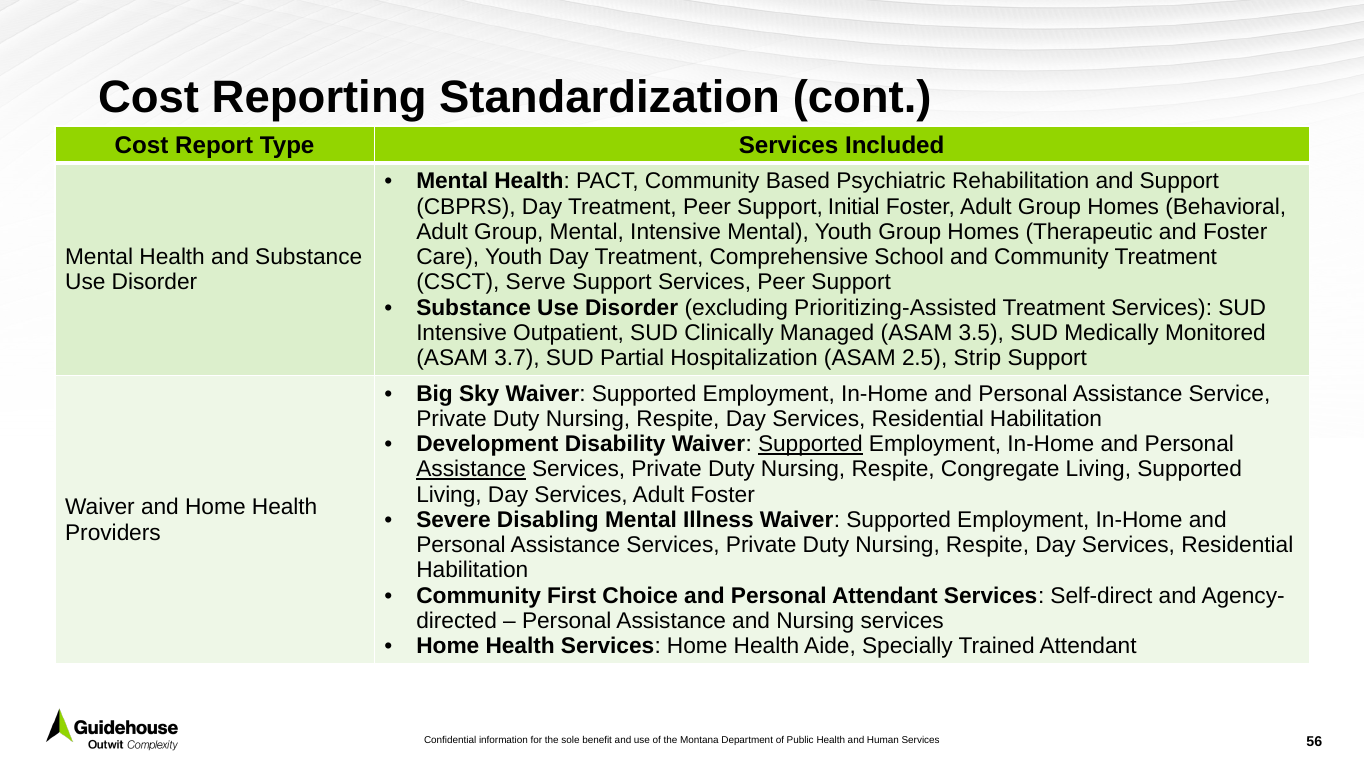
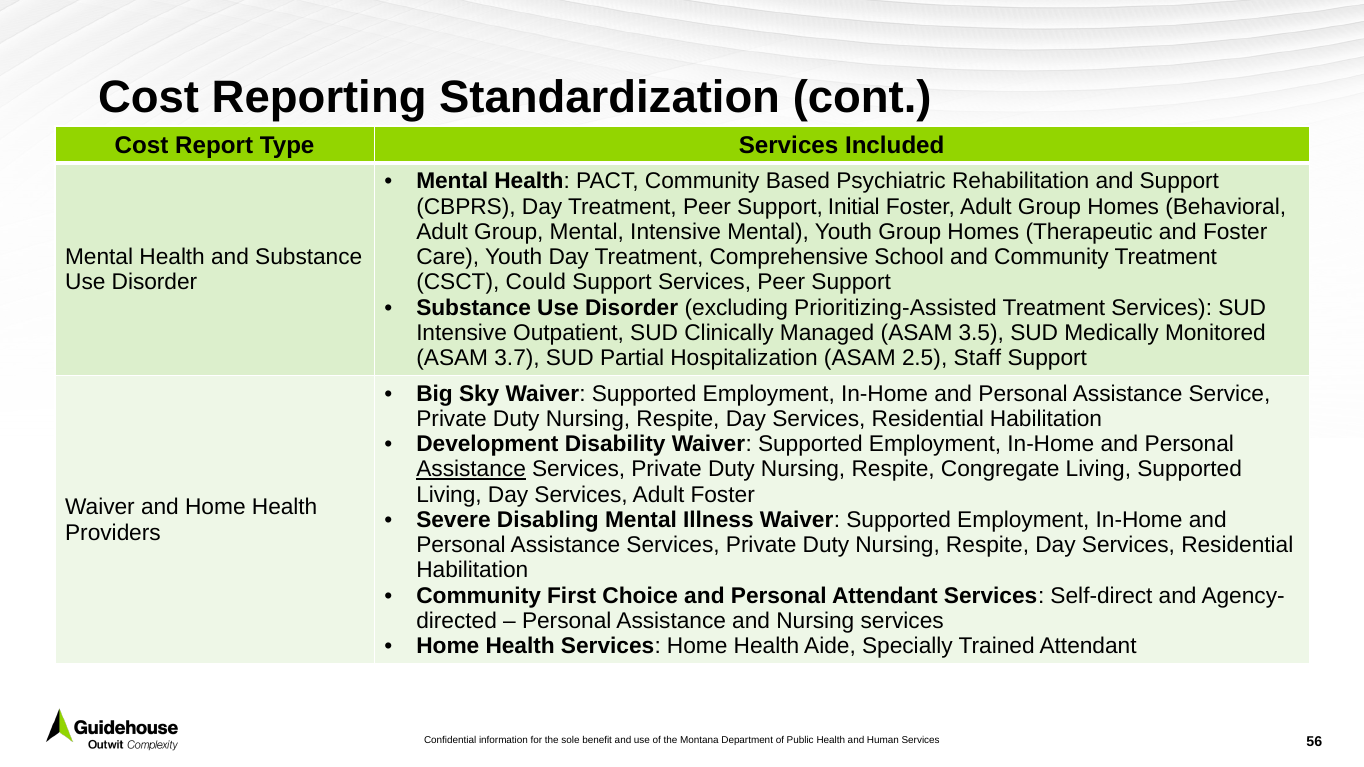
Serve: Serve -> Could
Strip: Strip -> Staff
Supported at (810, 444) underline: present -> none
